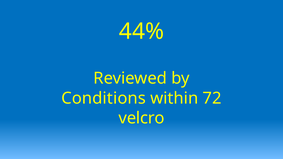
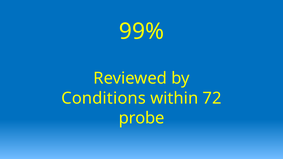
44%: 44% -> 99%
velcro: velcro -> probe
